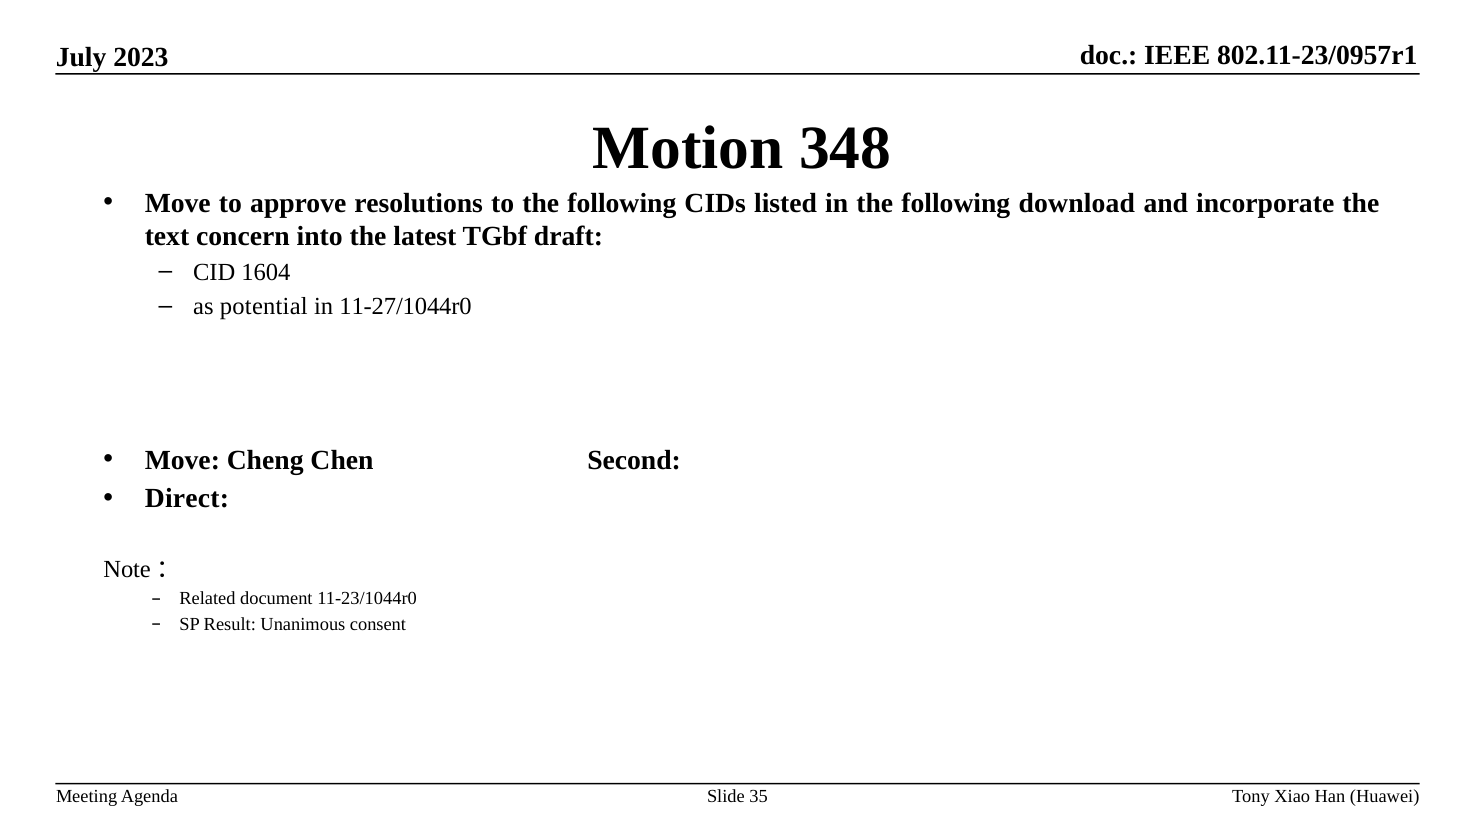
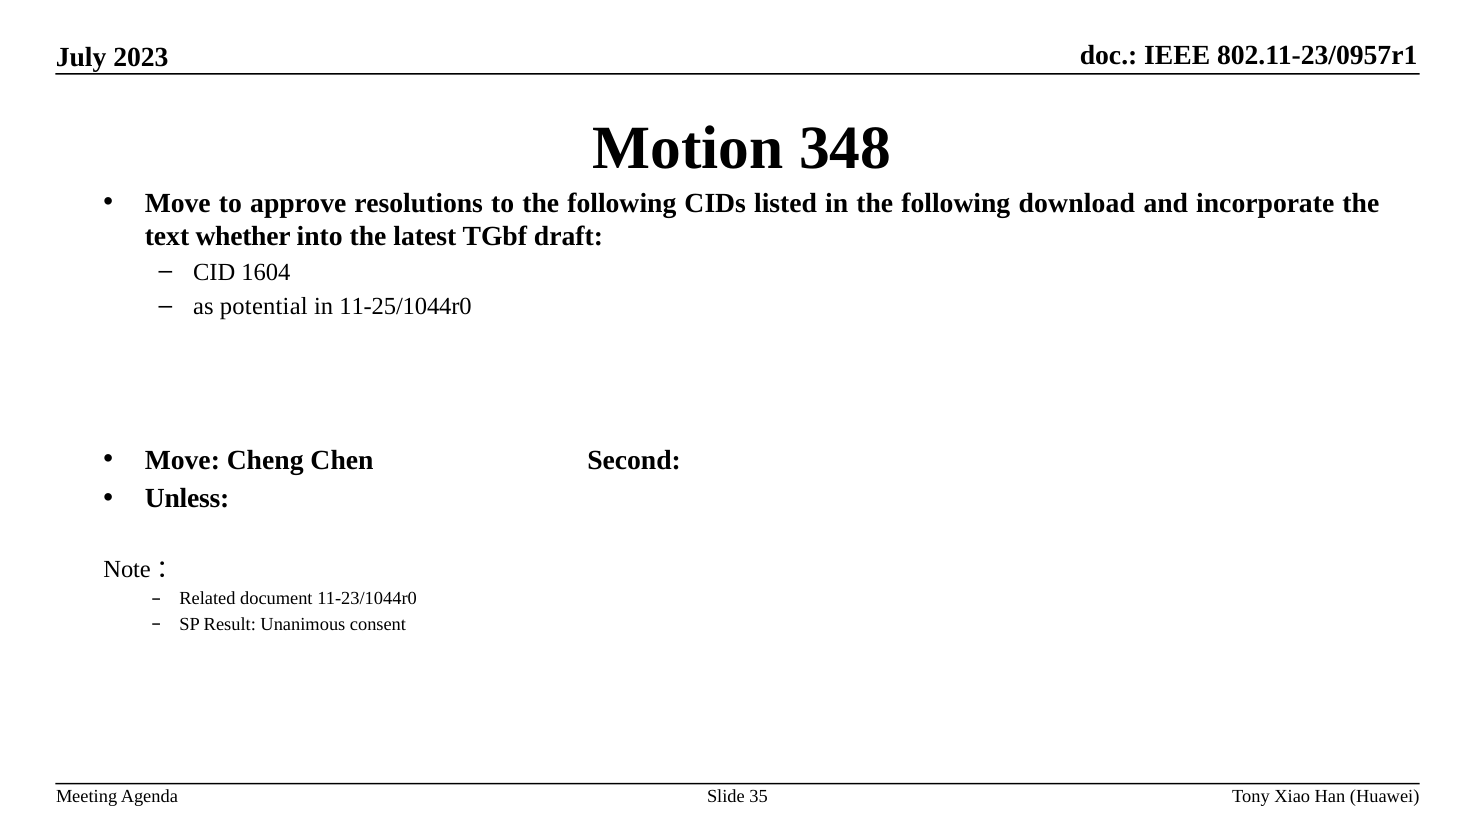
concern: concern -> whether
11-27/1044r0: 11-27/1044r0 -> 11-25/1044r0
Direct: Direct -> Unless
